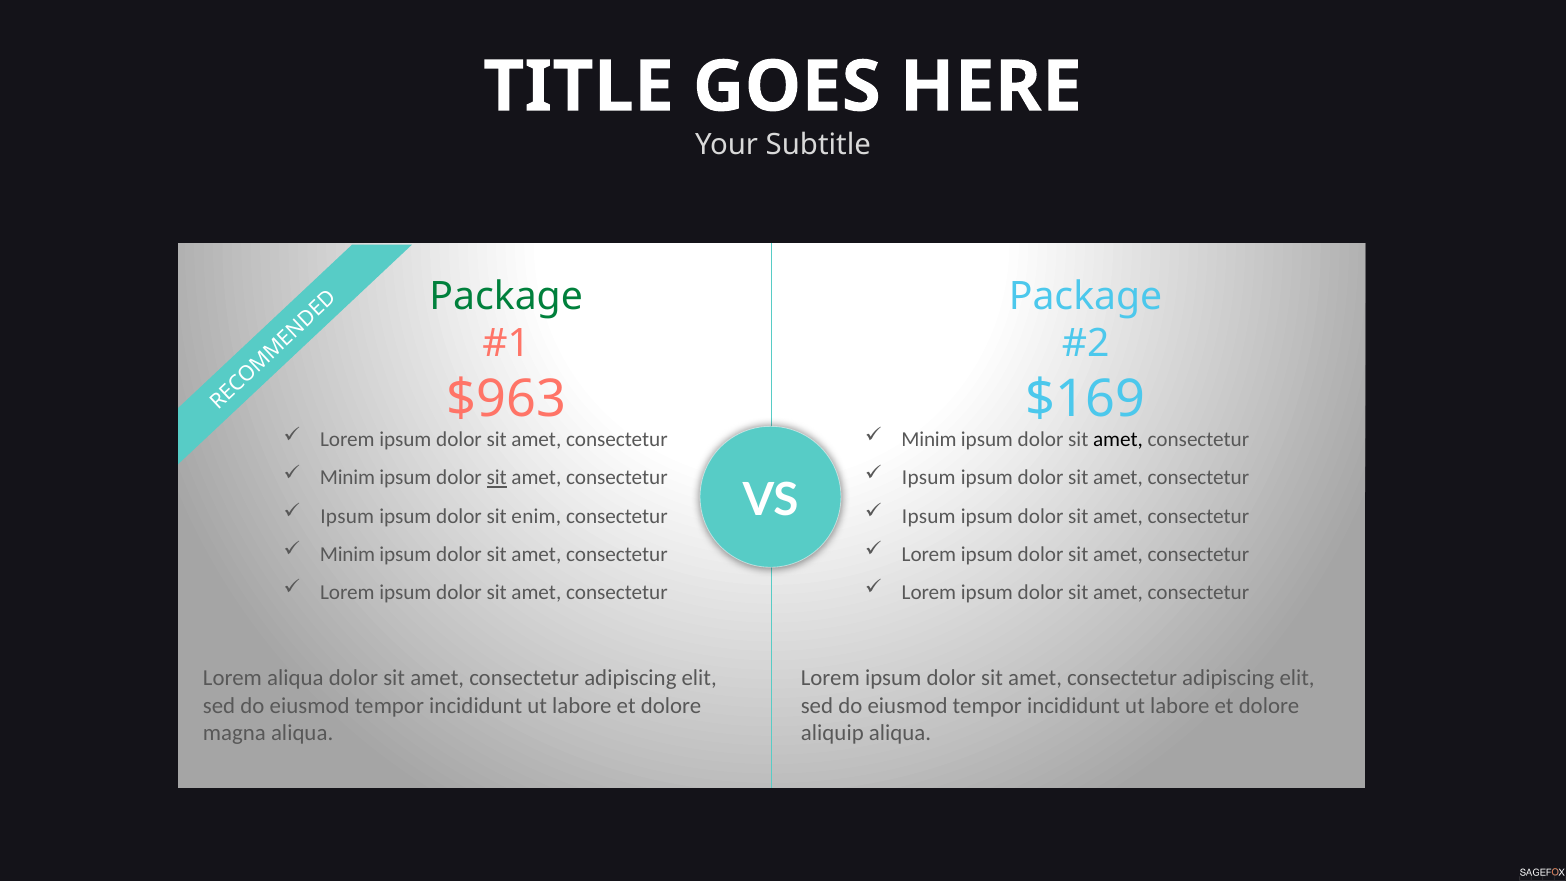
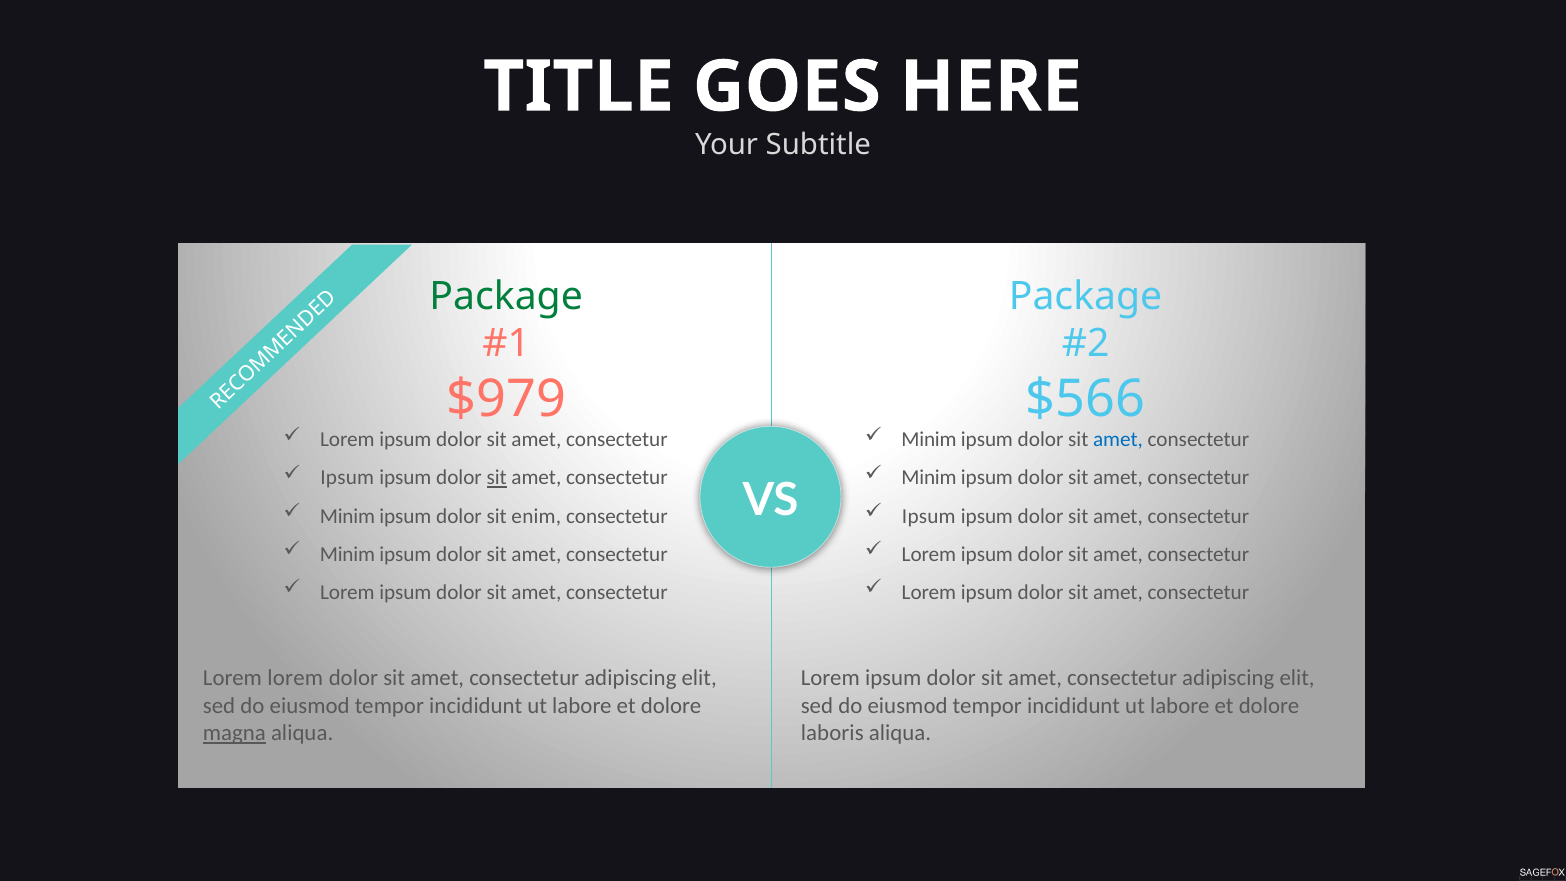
$963: $963 -> $979
$169: $169 -> $566
amet at (1118, 440) colour: black -> blue
Minim at (347, 478): Minim -> Ipsum
Ipsum at (929, 478): Ipsum -> Minim
Ipsum at (347, 516): Ipsum -> Minim
Lorem aliqua: aliqua -> lorem
magna underline: none -> present
aliquip: aliquip -> laboris
